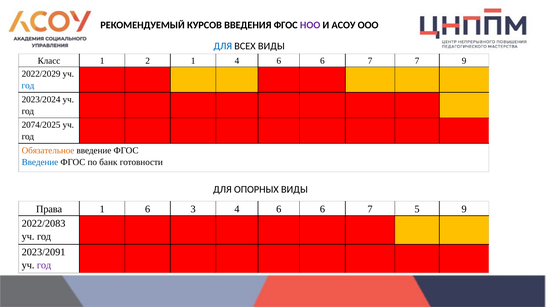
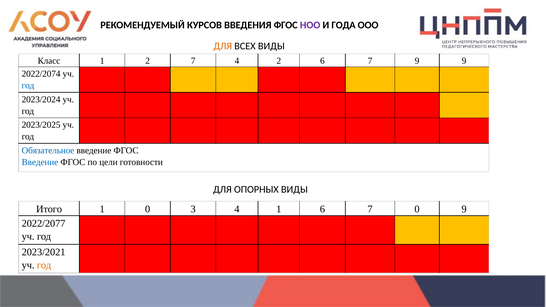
АСОУ: АСОУ -> ГОДА
ДЛЯ at (223, 46) colour: blue -> orange
2 1: 1 -> 7
6 at (279, 61): 6 -> 2
7 7: 7 -> 9
2022/2029: 2022/2029 -> 2022/2074
2074/2025: 2074/2025 -> 2023/2025
Обязательное colour: orange -> blue
банк: банк -> цели
Права: Права -> Итого
1 6: 6 -> 0
3 4 6: 6 -> 1
7 5: 5 -> 0
2022/2083: 2022/2083 -> 2022/2077
2023/2091: 2023/2091 -> 2023/2021
год at (44, 265) colour: purple -> orange
